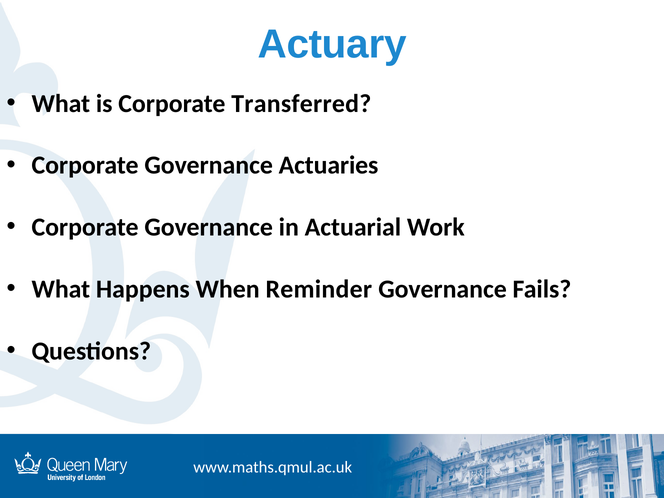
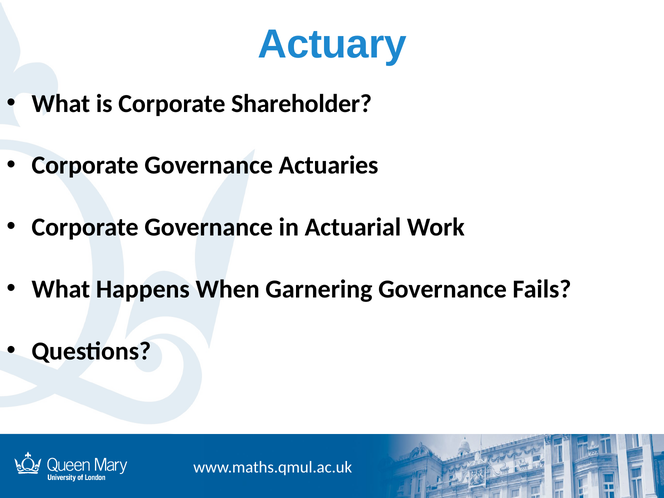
Transferred: Transferred -> Shareholder
Reminder: Reminder -> Garnering
